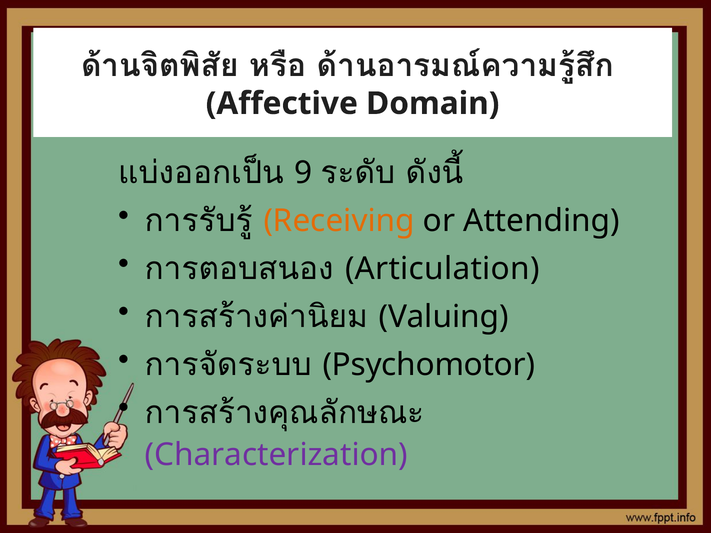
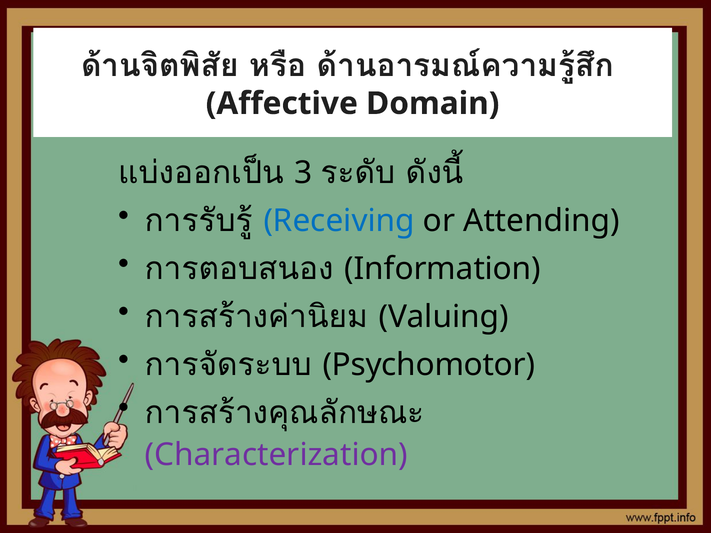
9: 9 -> 3
Receiving colour: orange -> blue
Articulation: Articulation -> Information
